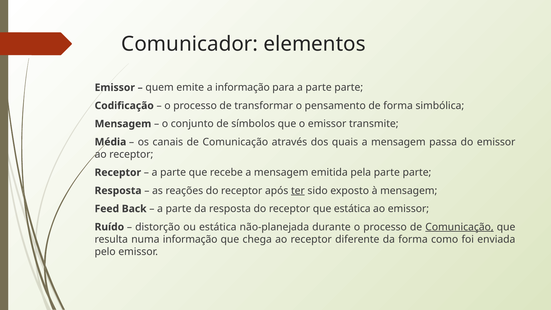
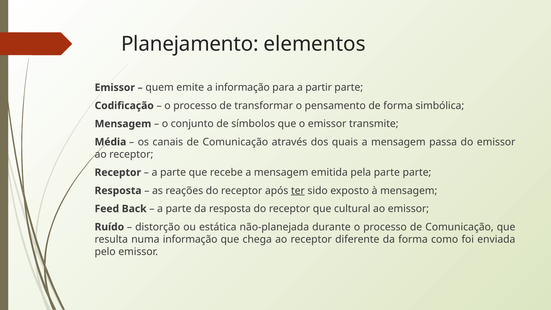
Comunicador: Comunicador -> Planejamento
para a parte: parte -> partir
que estática: estática -> cultural
Comunicação at (459, 227) underline: present -> none
